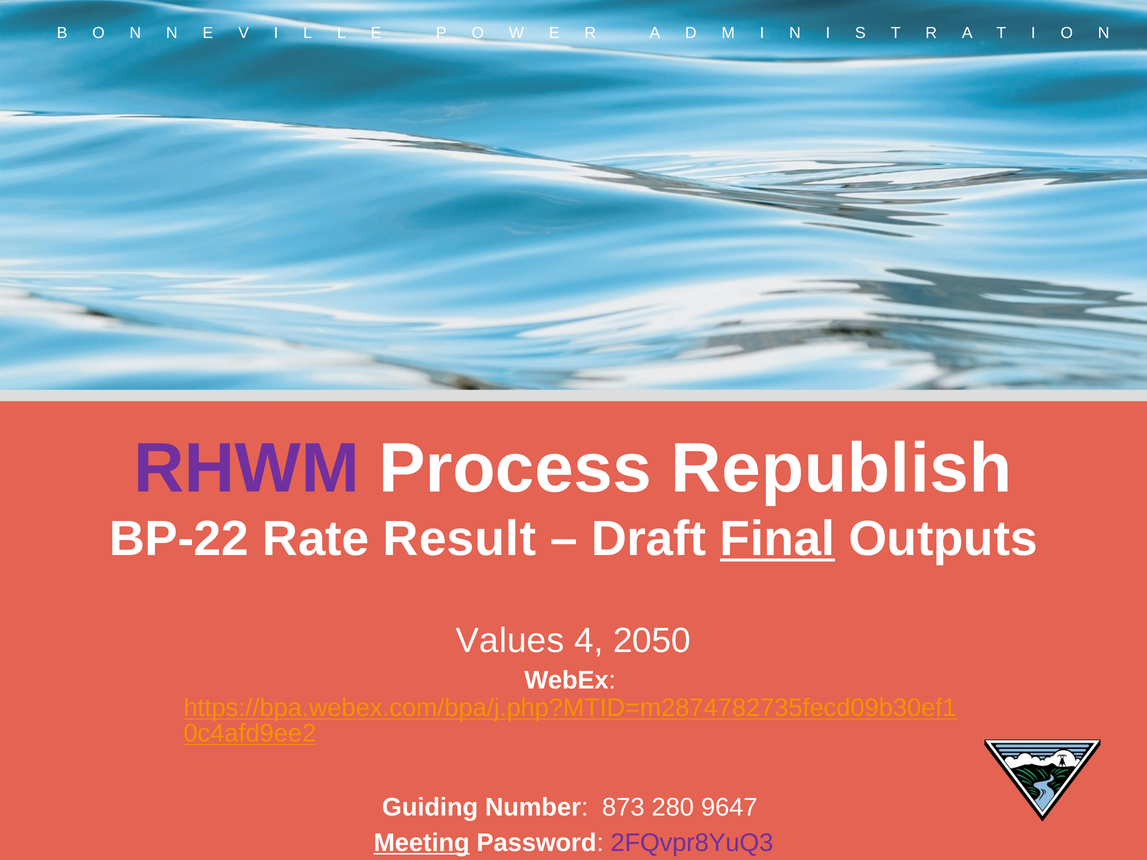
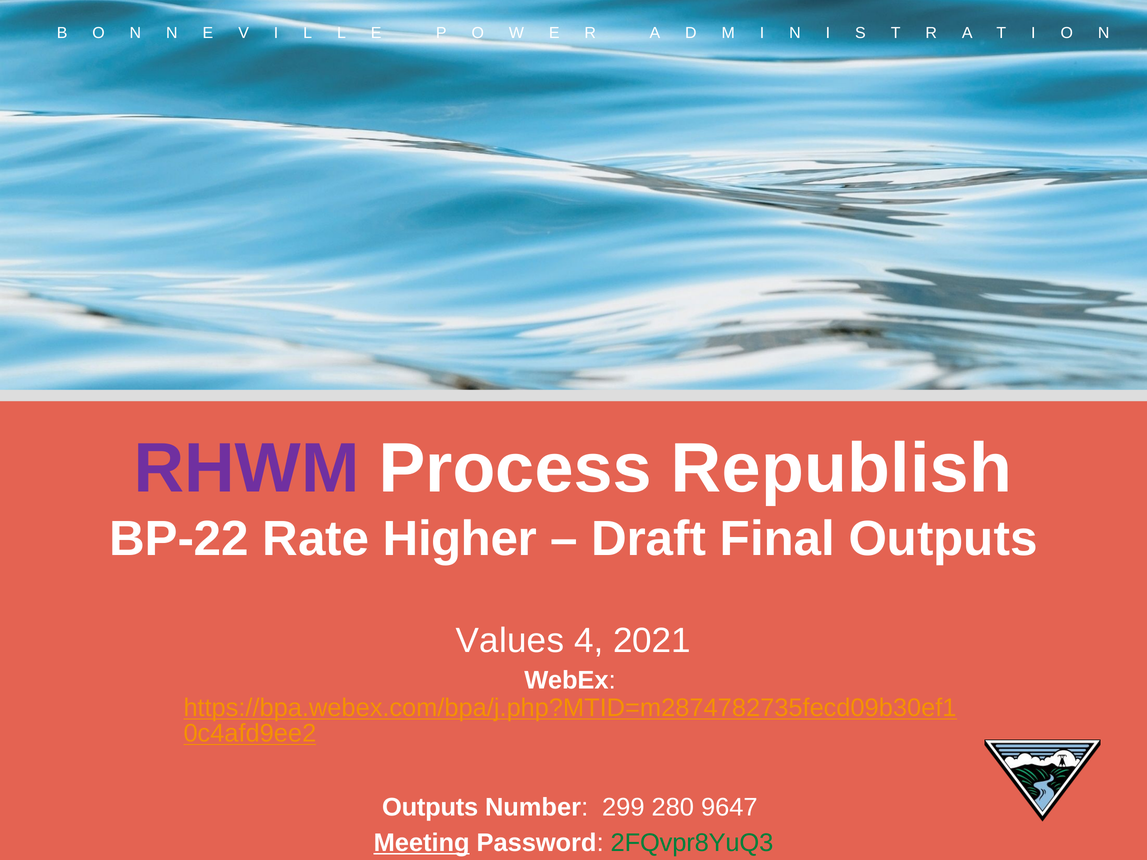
Result: Result -> Higher
Final underline: present -> none
2050: 2050 -> 2021
Guiding at (430, 808): Guiding -> Outputs
873: 873 -> 299
2FQvpr8YuQ3 colour: purple -> green
